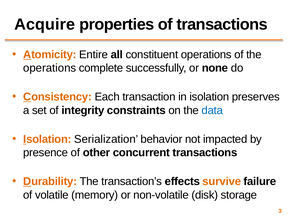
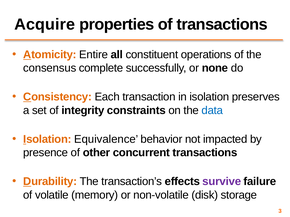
operations at (50, 68): operations -> consensus
Serialization: Serialization -> Equivalence
survive colour: orange -> purple
